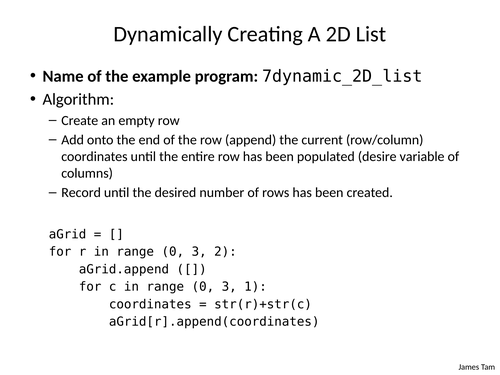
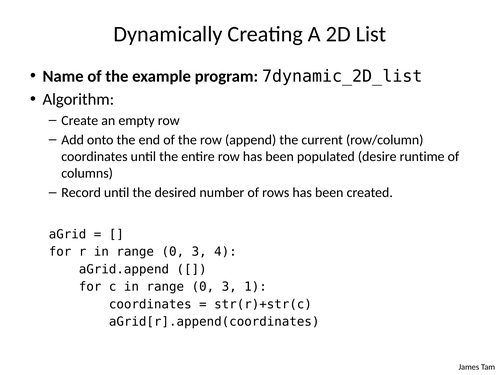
variable: variable -> runtime
2: 2 -> 4
